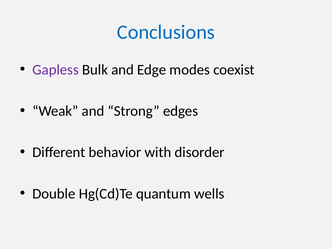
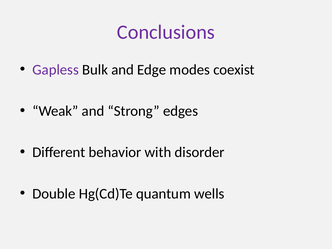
Conclusions colour: blue -> purple
